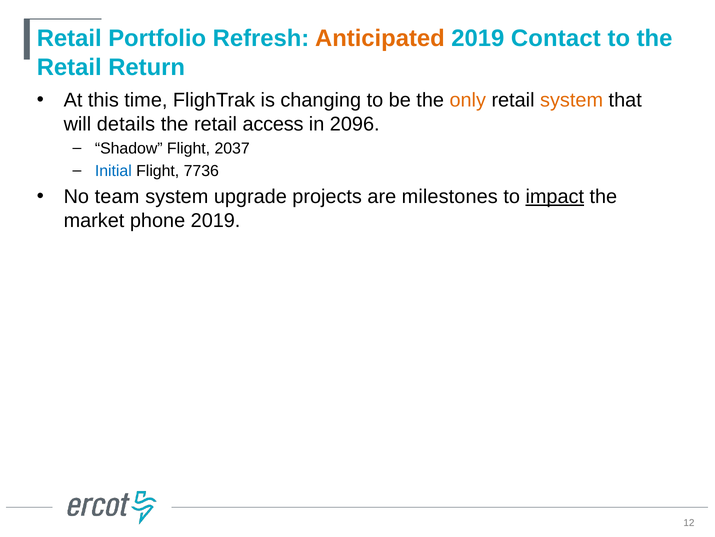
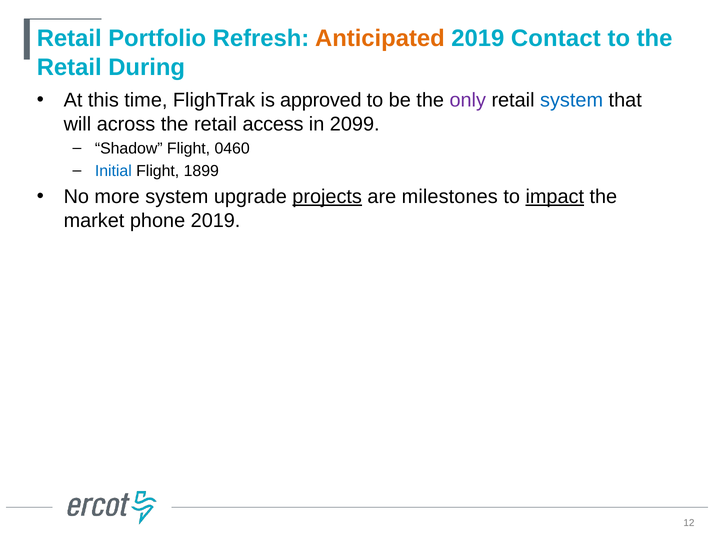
Return: Return -> During
changing: changing -> approved
only colour: orange -> purple
system at (572, 100) colour: orange -> blue
details: details -> across
2096: 2096 -> 2099
2037: 2037 -> 0460
7736: 7736 -> 1899
team: team -> more
projects underline: none -> present
